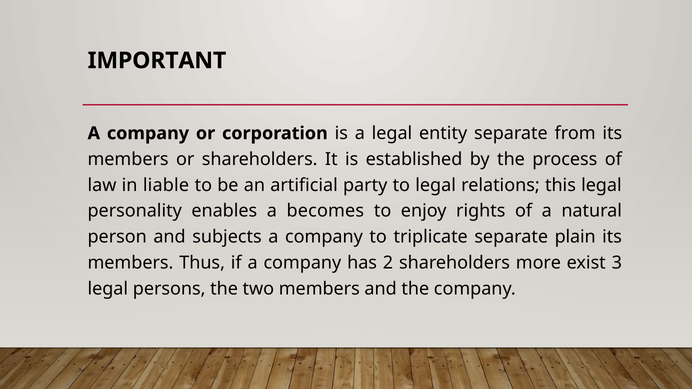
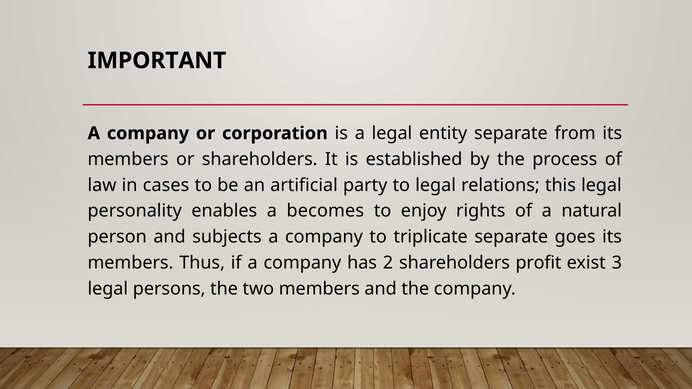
liable: liable -> cases
plain: plain -> goes
more: more -> profit
